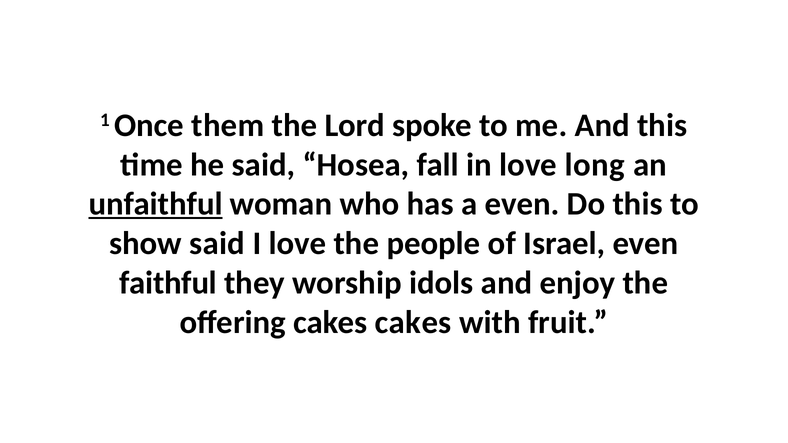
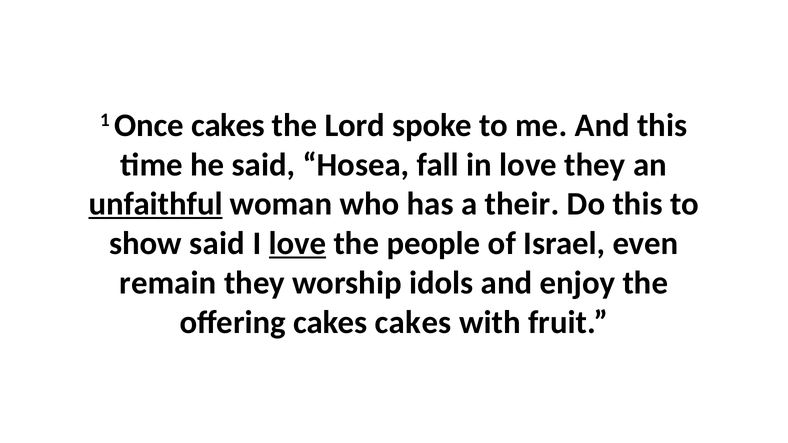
Once them: them -> cakes
love long: long -> they
a even: even -> their
love at (298, 244) underline: none -> present
faithful: faithful -> remain
